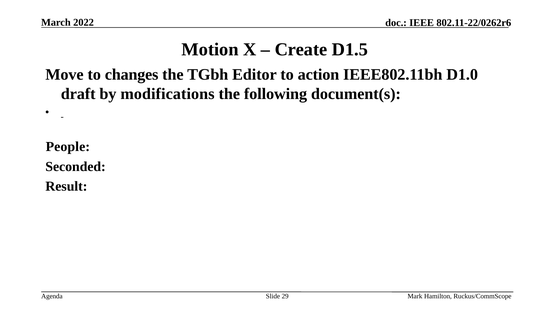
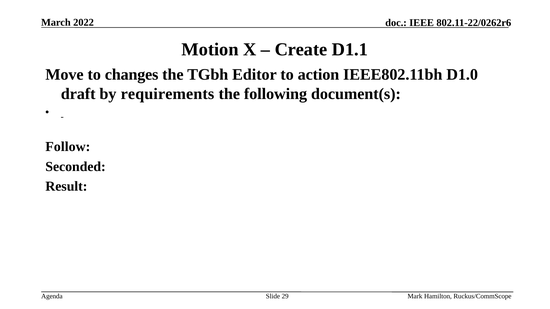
D1.5: D1.5 -> D1.1
modifications: modifications -> requirements
People: People -> Follow
